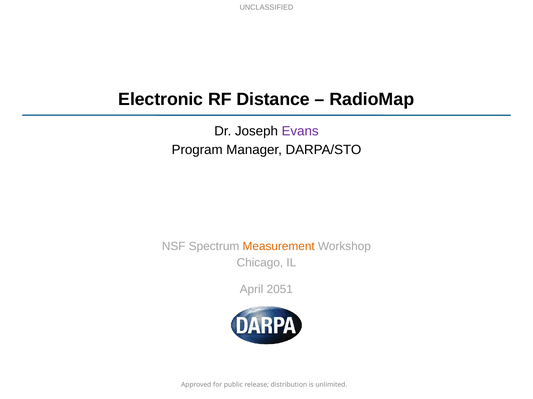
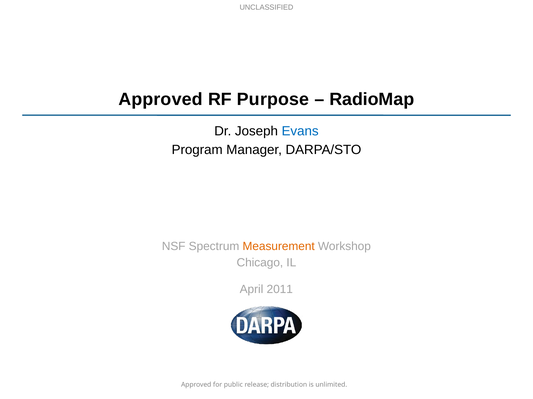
Electronic at (161, 99): Electronic -> Approved
Distance: Distance -> Purpose
Evans colour: purple -> blue
2051: 2051 -> 2011
